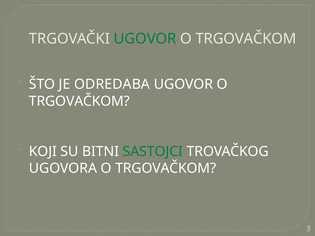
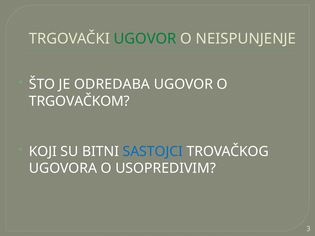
TRGOVAČKOM at (246, 39): TRGOVAČKOM -> NEISPUNJENJE
SASTOJCI colour: green -> blue
UGOVORA O TRGOVAČKOM: TRGOVAČKOM -> USOPREDIVIM
